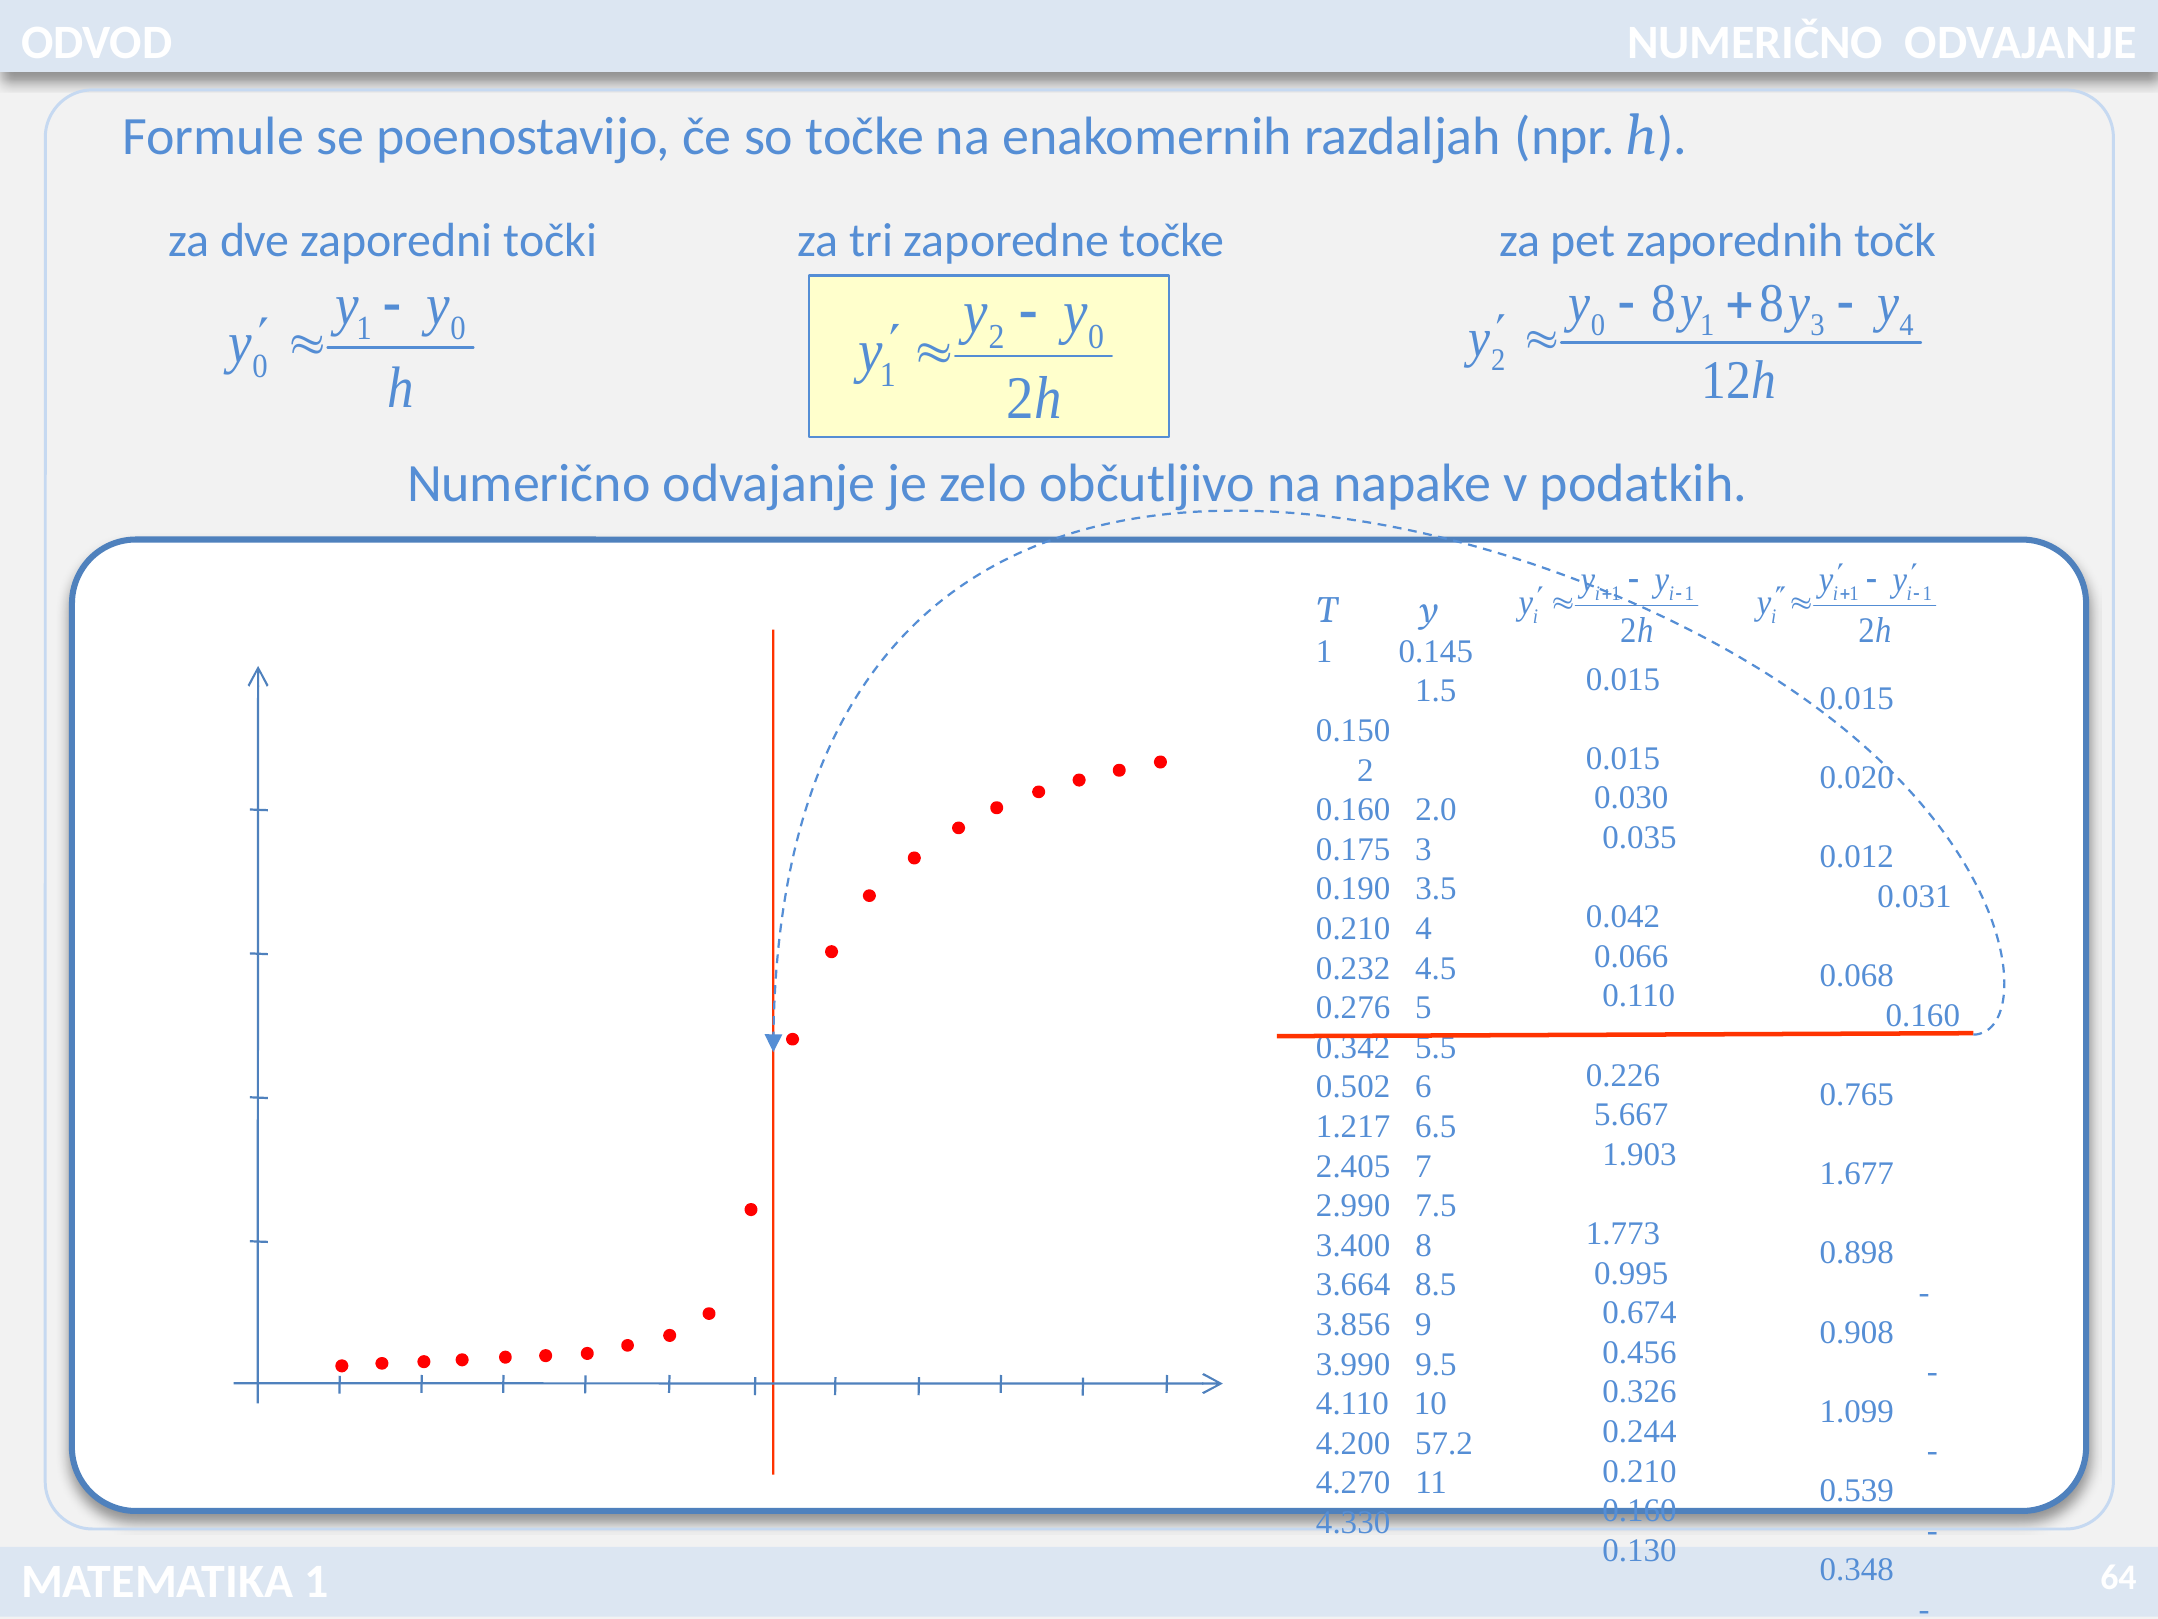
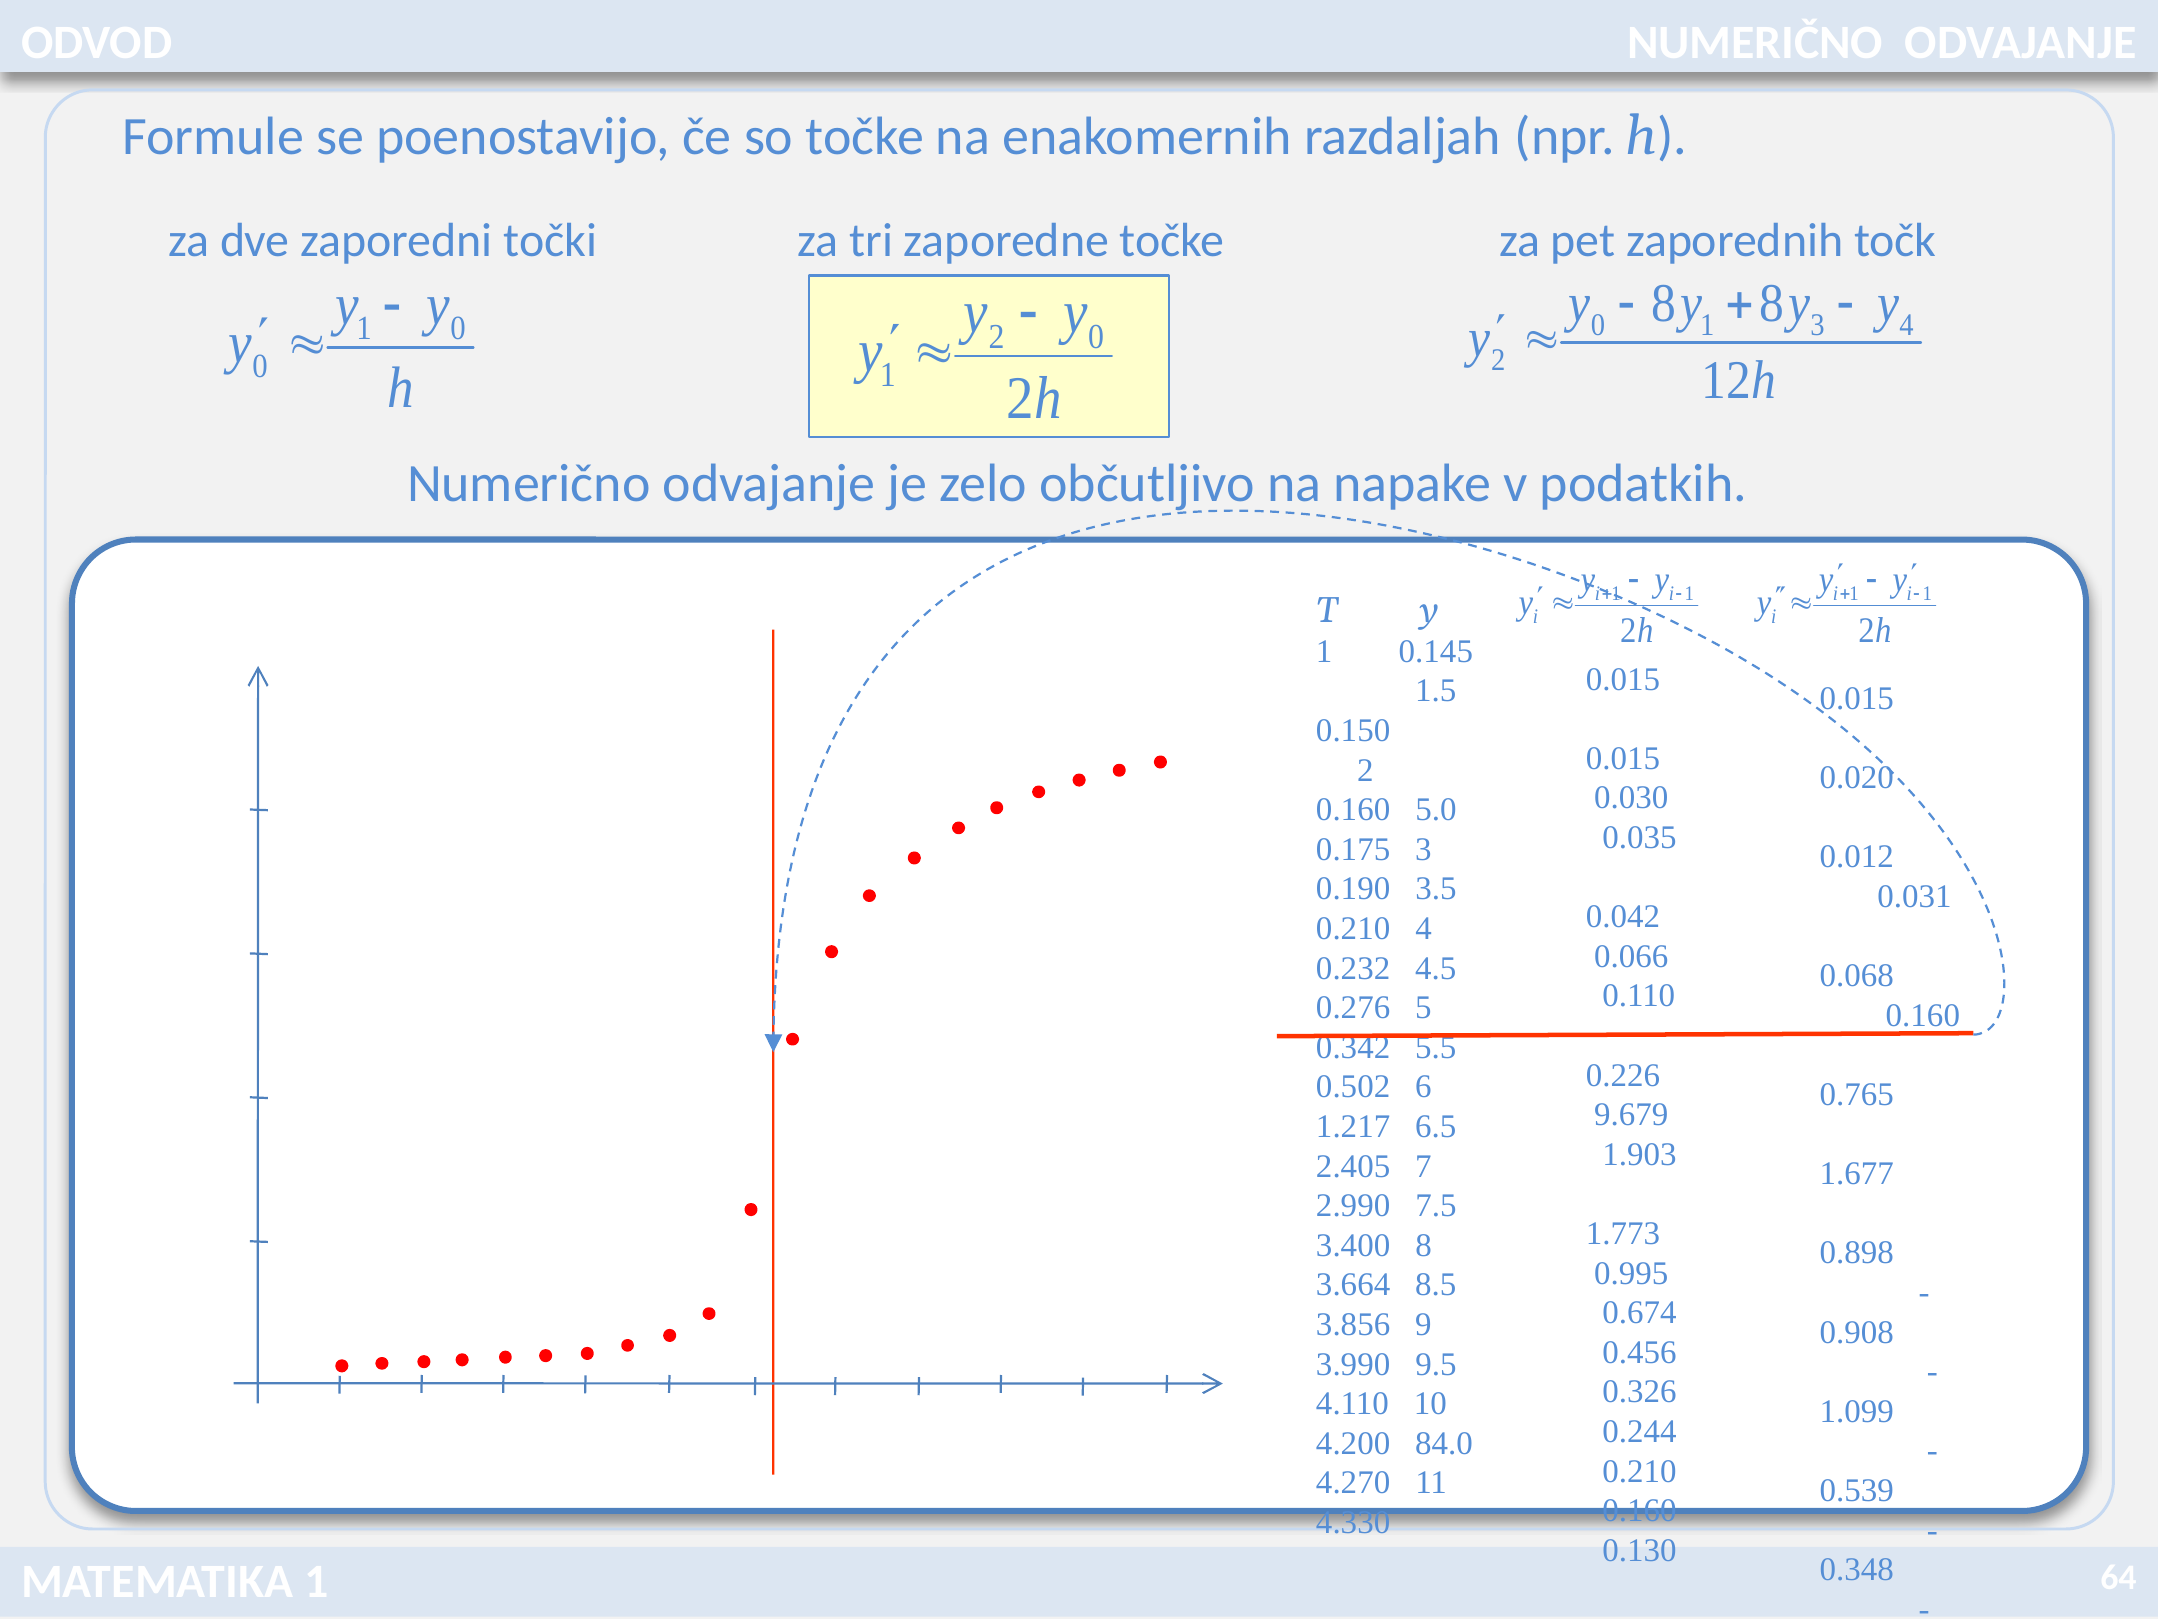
2.0: 2.0 -> 5.0
5.667: 5.667 -> 9.679
57.2: 57.2 -> 84.0
